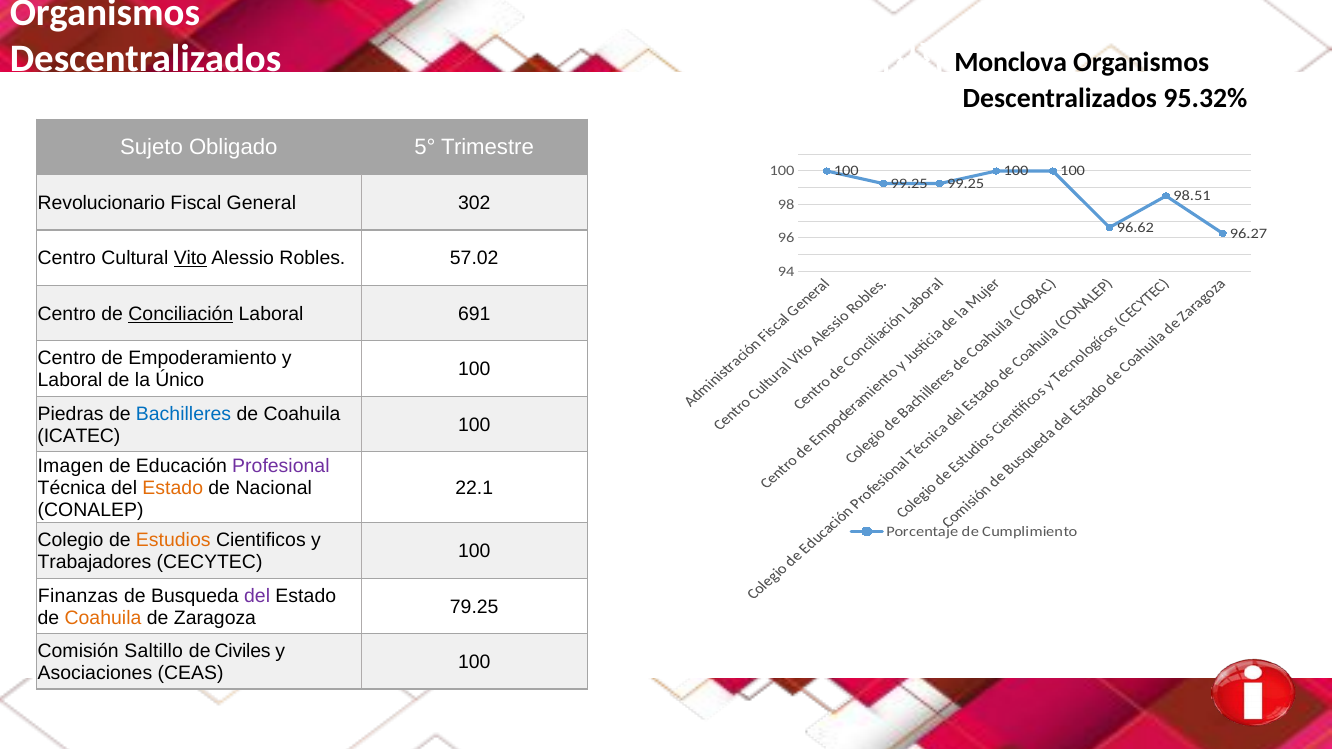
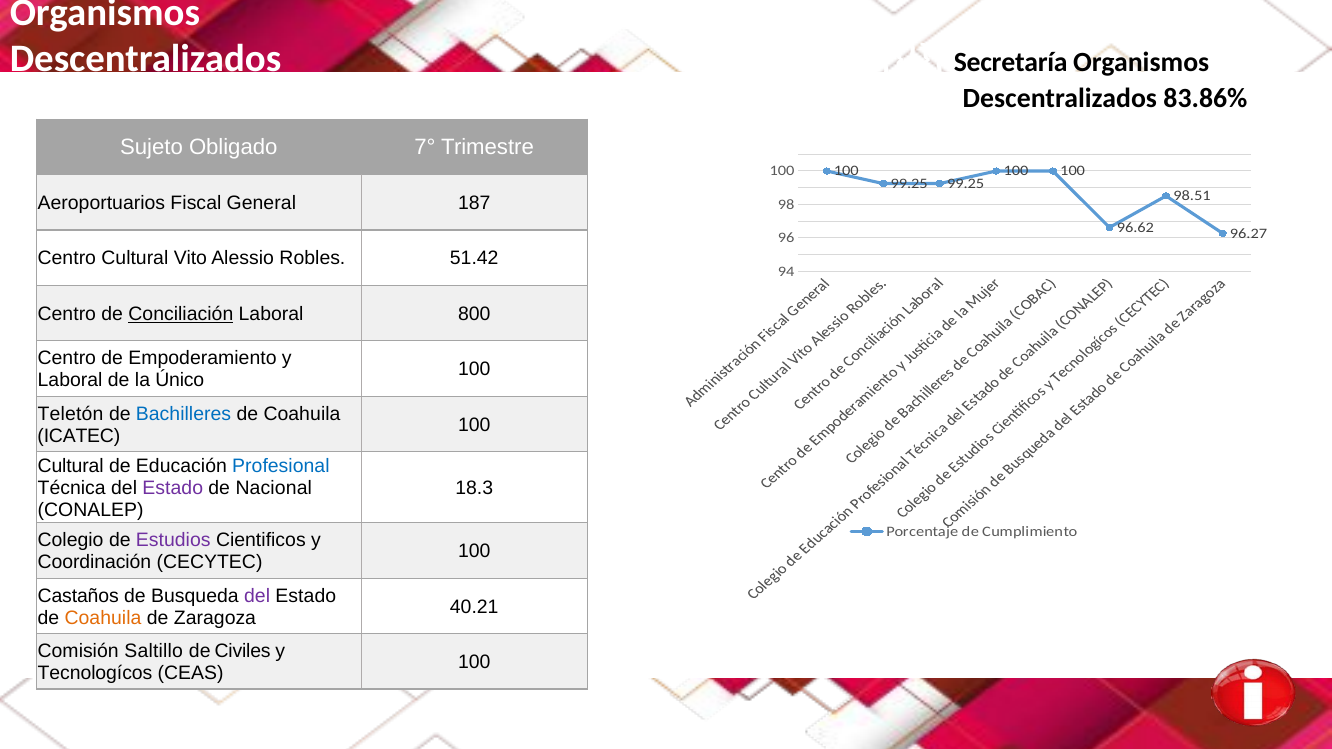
Monclova: Monclova -> Secretaría
95.32%: 95.32% -> 83.86%
5°: 5° -> 7°
Revolucionario: Revolucionario -> Aeroportuarios
302: 302 -> 187
Vito underline: present -> none
57.02: 57.02 -> 51.42
691: 691 -> 800
Piedras: Piedras -> Teletón
Imagen at (71, 466): Imagen -> Cultural
Profesional colour: purple -> blue
Estado at (173, 488) colour: orange -> purple
22.1: 22.1 -> 18.3
Estudios colour: orange -> purple
Trabajadores: Trabajadores -> Coordinación
Finanzas: Finanzas -> Castaños
79.25: 79.25 -> 40.21
Asociaciones: Asociaciones -> Tecnologícos
